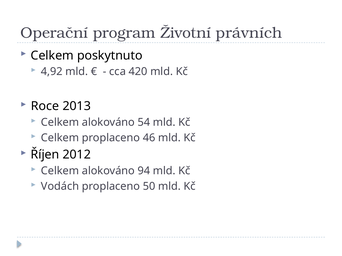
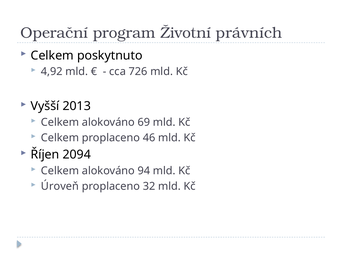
420: 420 -> 726
Roce: Roce -> Vyšší
54: 54 -> 69
2012: 2012 -> 2094
Vodách: Vodách -> Úroveň
50: 50 -> 32
